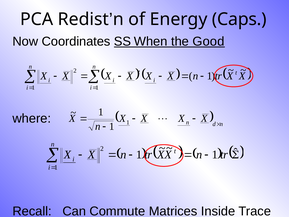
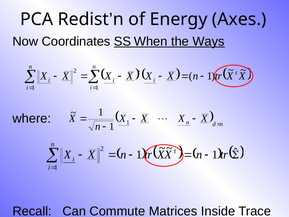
Caps: Caps -> Axes
Good: Good -> Ways
